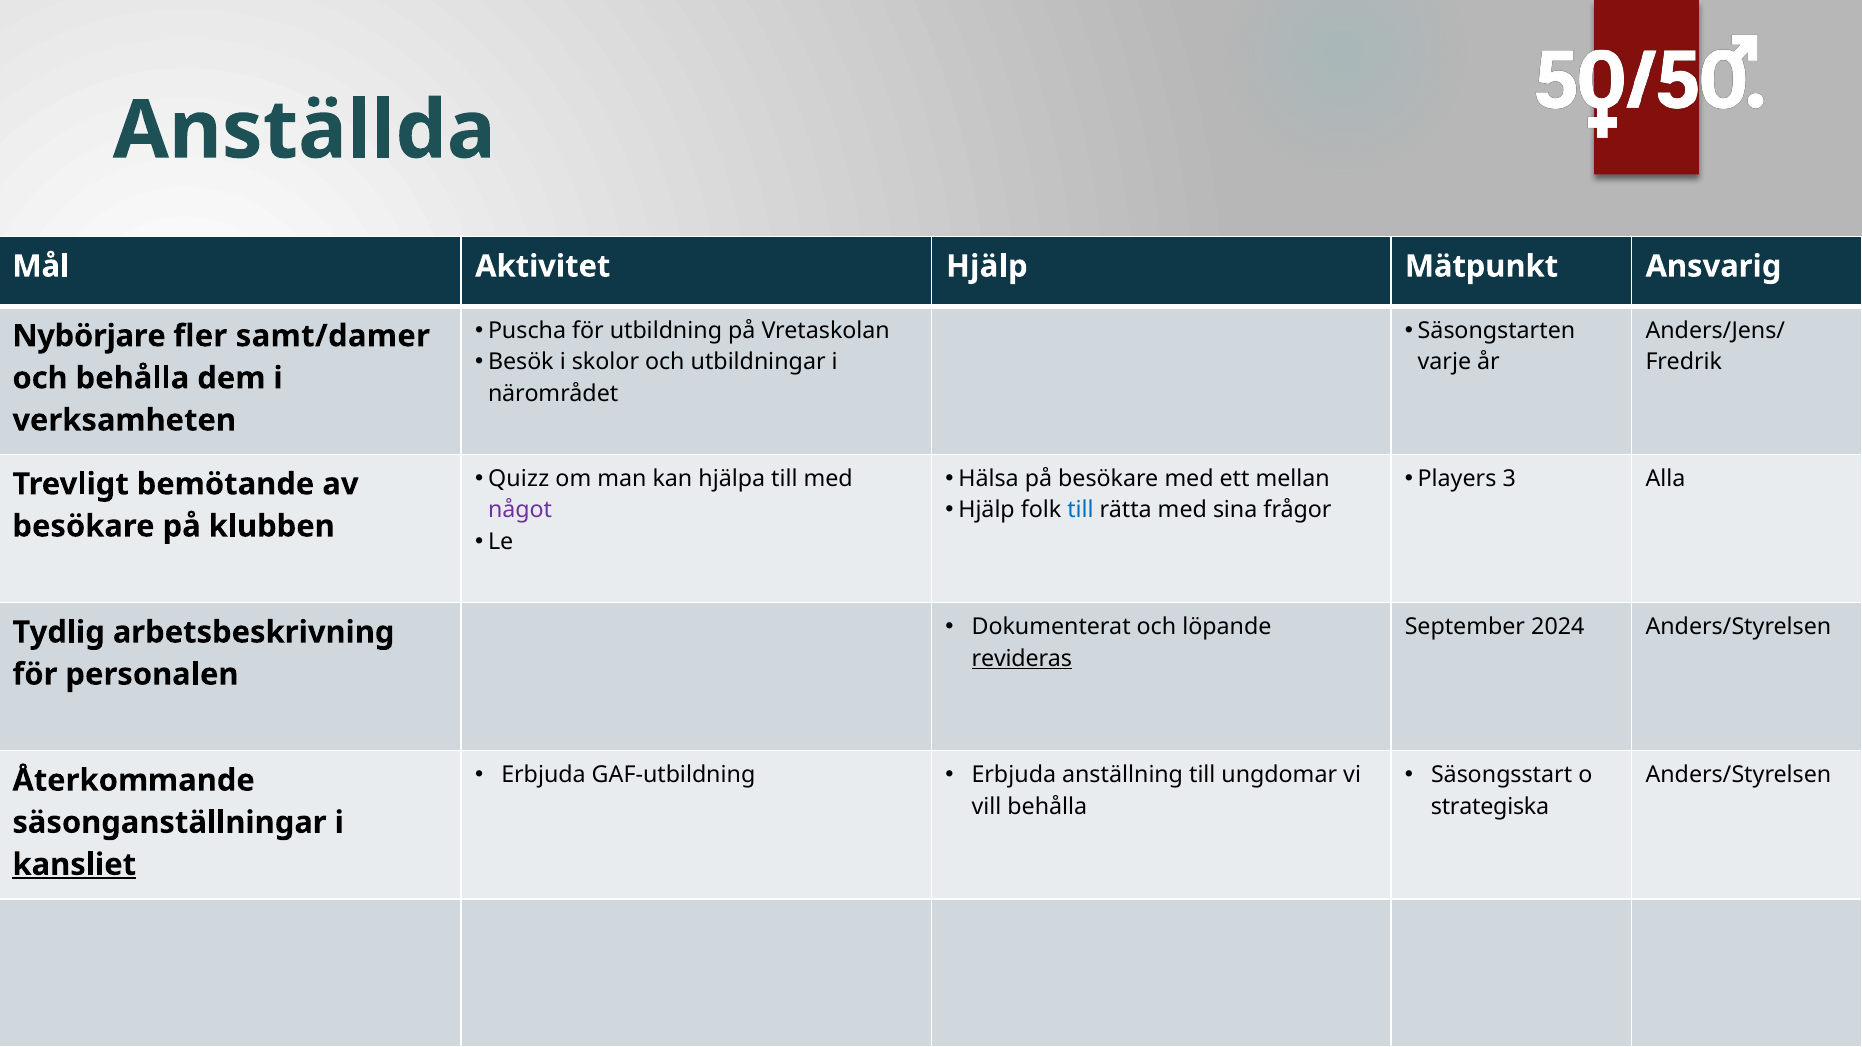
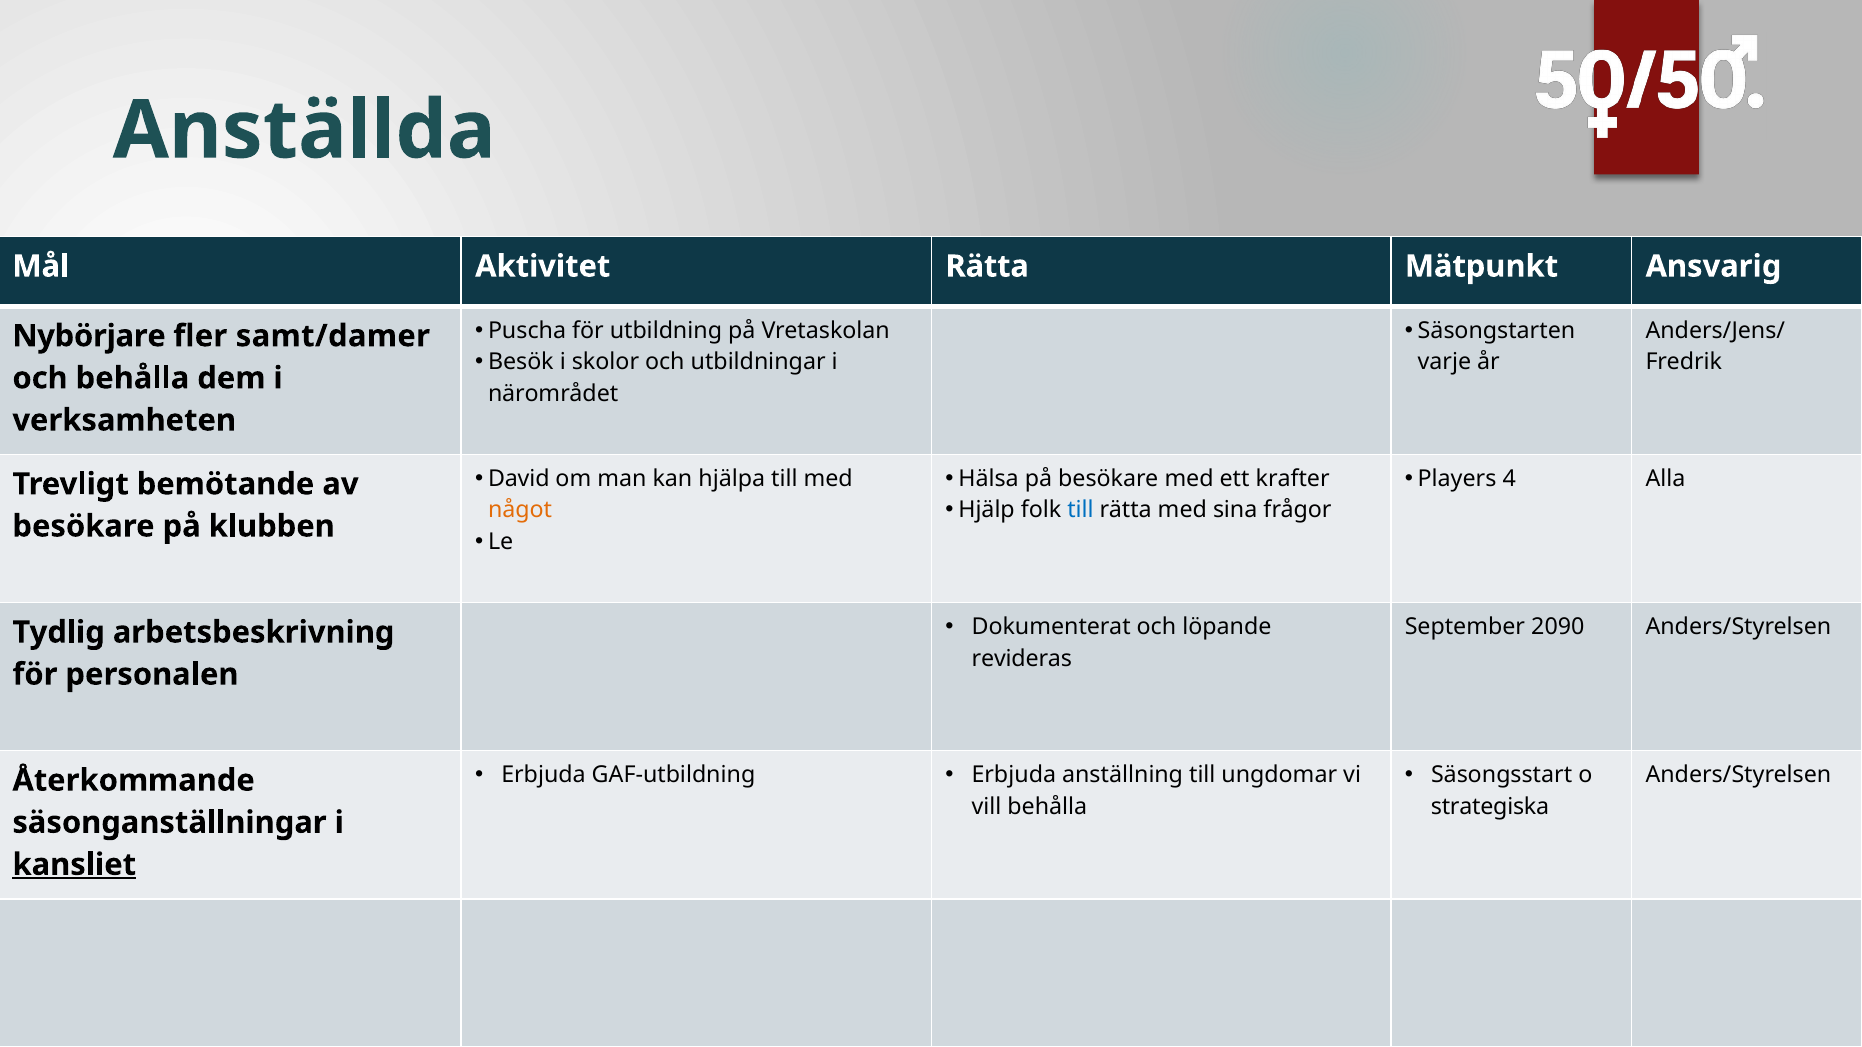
Aktivitet Hjälp: Hjälp -> Rätta
Quizz: Quizz -> David
mellan: mellan -> krafter
3: 3 -> 4
något colour: purple -> orange
2024: 2024 -> 2090
revideras underline: present -> none
